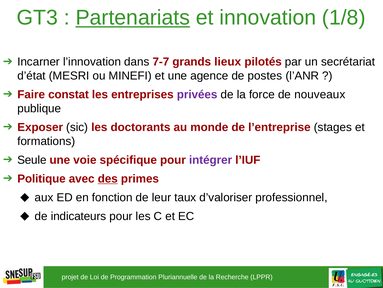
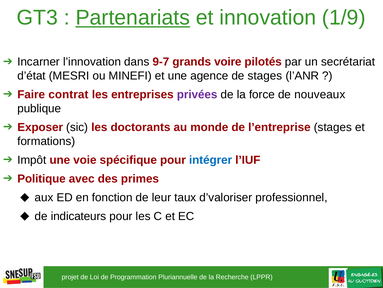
1/8: 1/8 -> 1/9
7-7: 7-7 -> 9-7
lieux: lieux -> voire
de postes: postes -> stages
constat: constat -> contrat
Seule: Seule -> Impôt
intégrer colour: purple -> blue
des underline: present -> none
